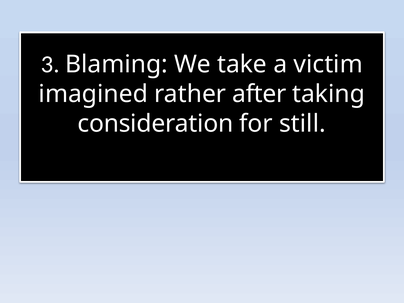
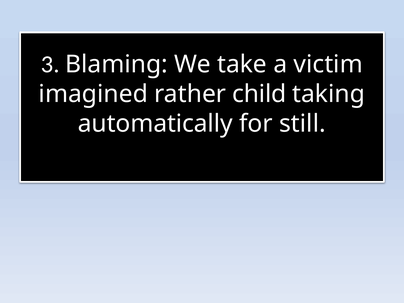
after: after -> child
consideration: consideration -> automatically
